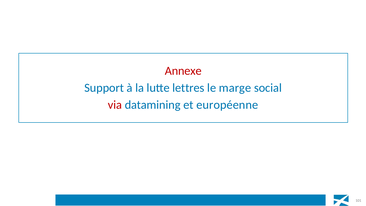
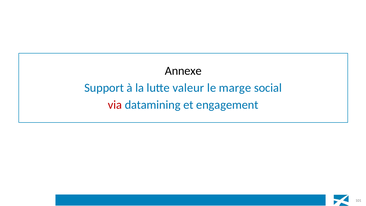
Annexe colour: red -> black
lettres: lettres -> valeur
européenne: européenne -> engagement
